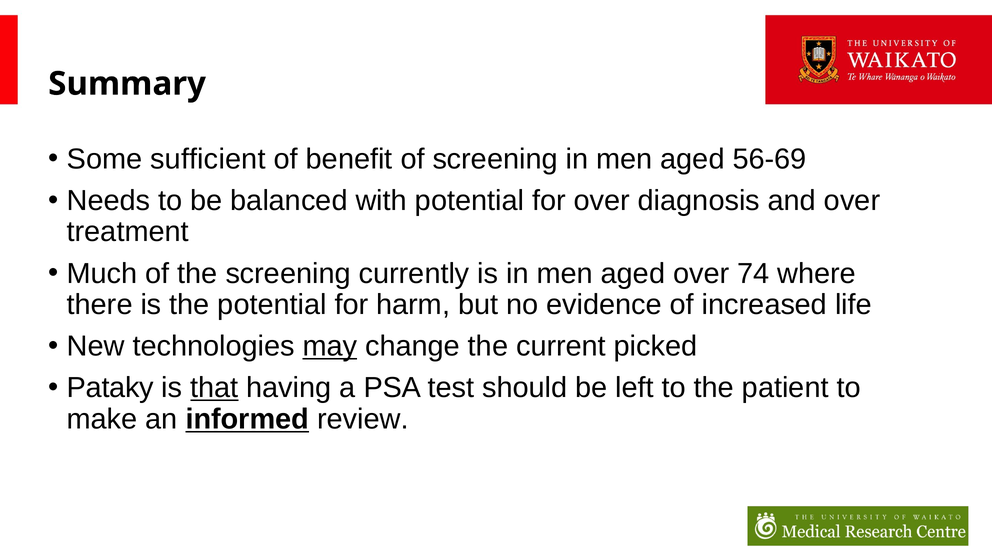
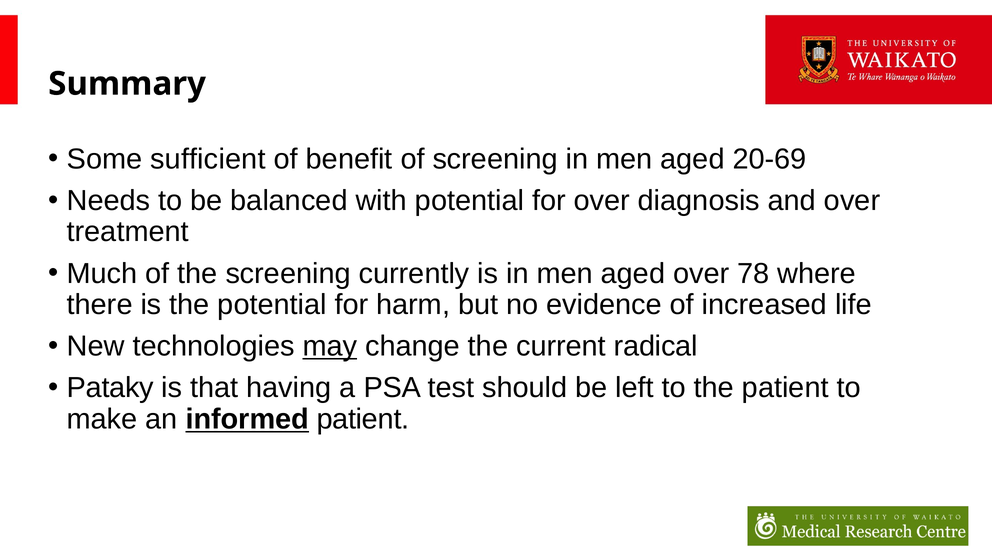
56-69: 56-69 -> 20-69
74: 74 -> 78
picked: picked -> radical
that underline: present -> none
informed review: review -> patient
